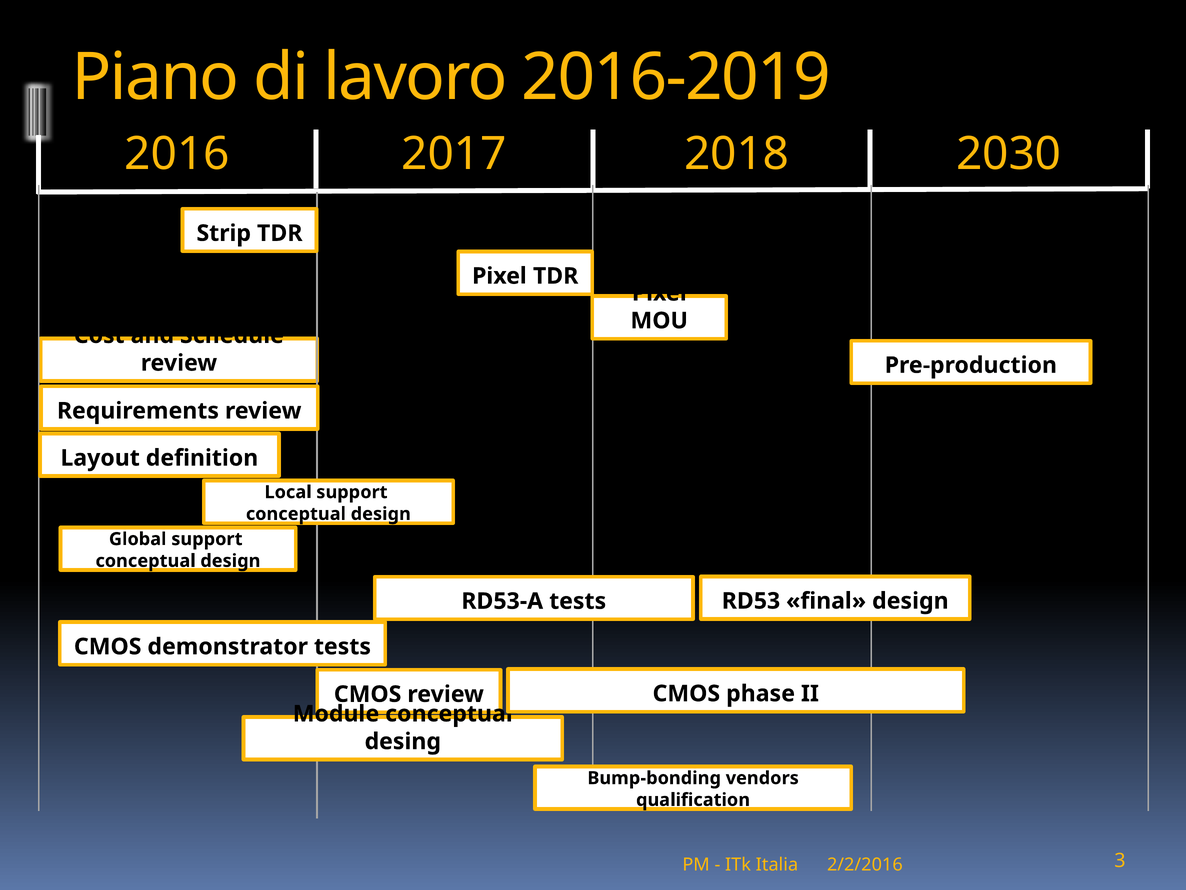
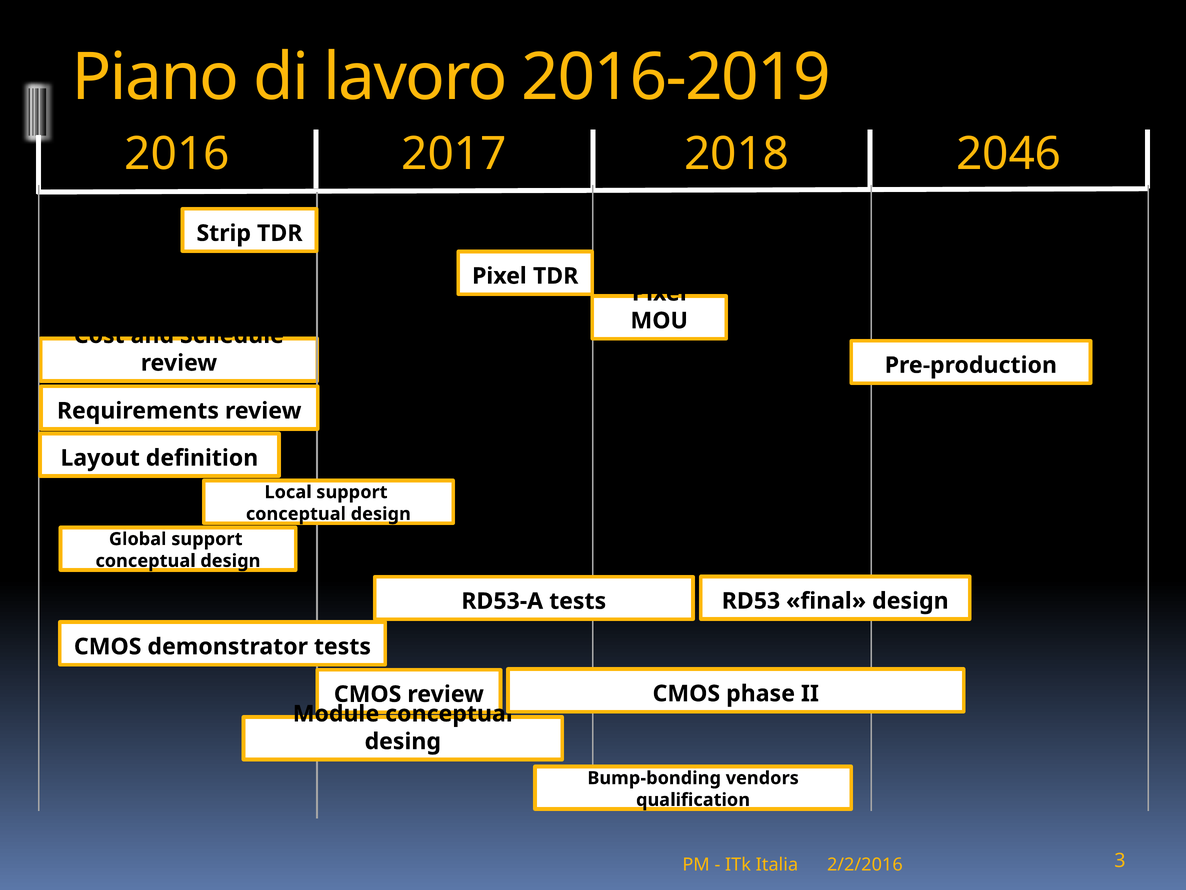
2030: 2030 -> 2046
